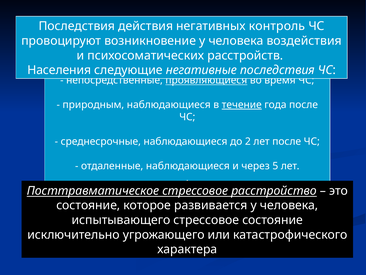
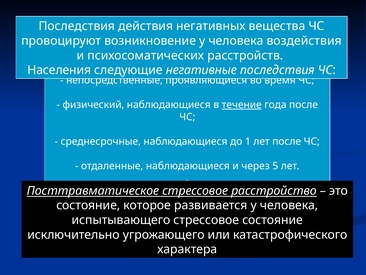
контроль: контроль -> вещества
проявляющиеся underline: present -> none
природным: природным -> физический
2: 2 -> 1
